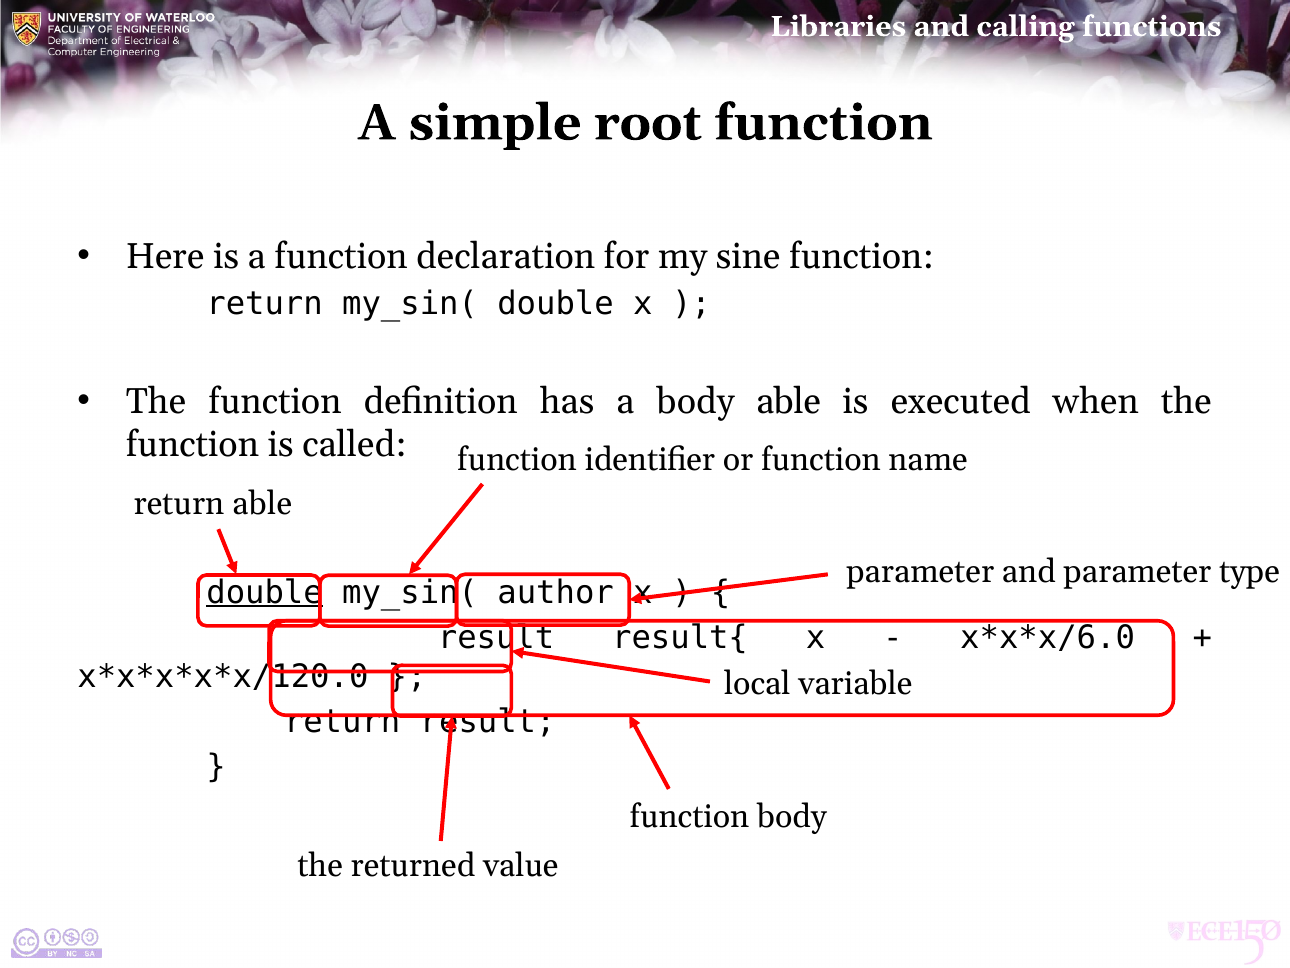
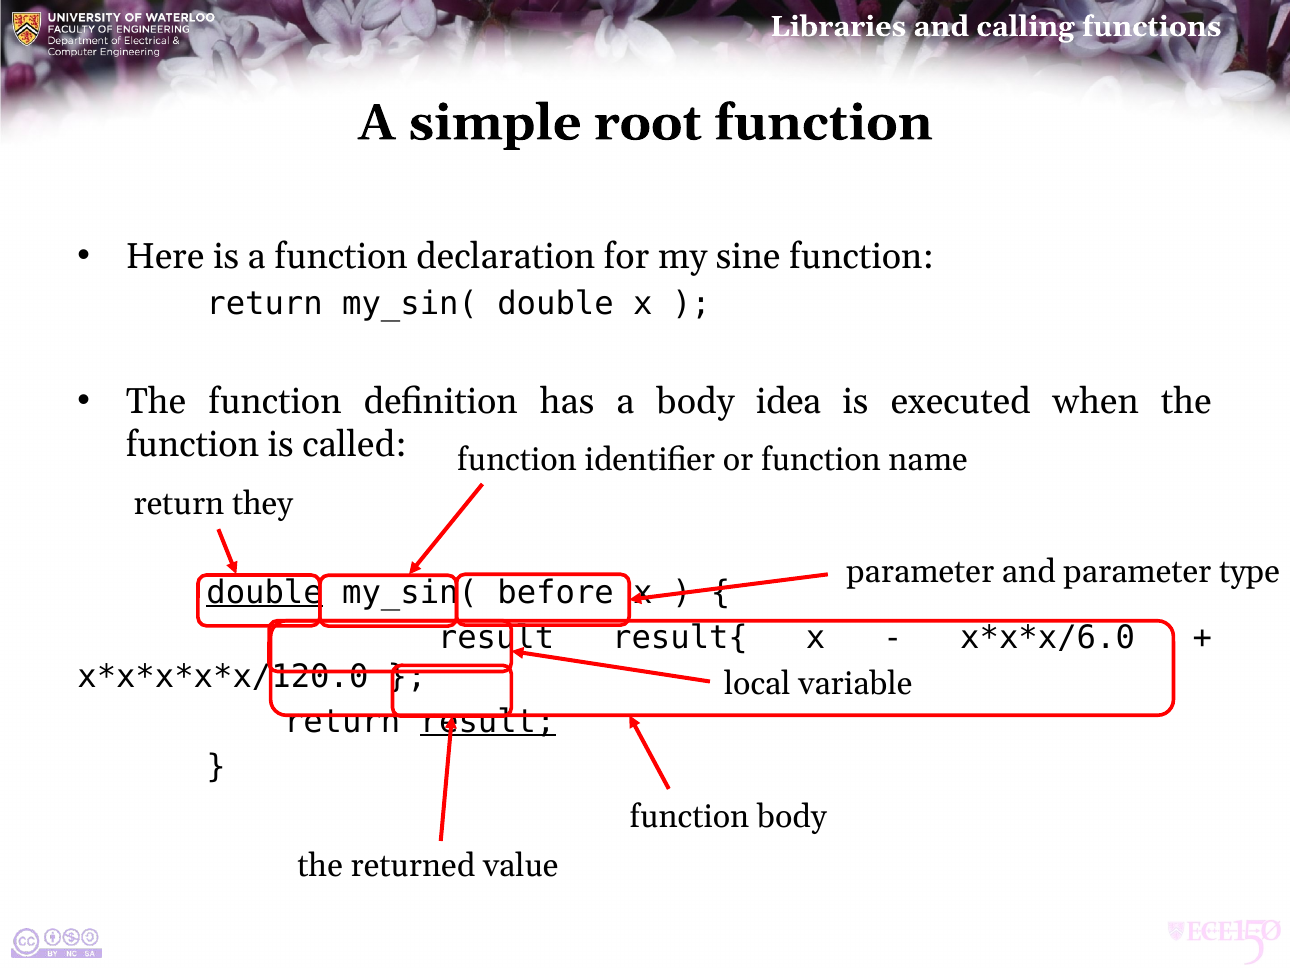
body able: able -> idea
return able: able -> they
author: author -> before
result at (488, 721) underline: none -> present
